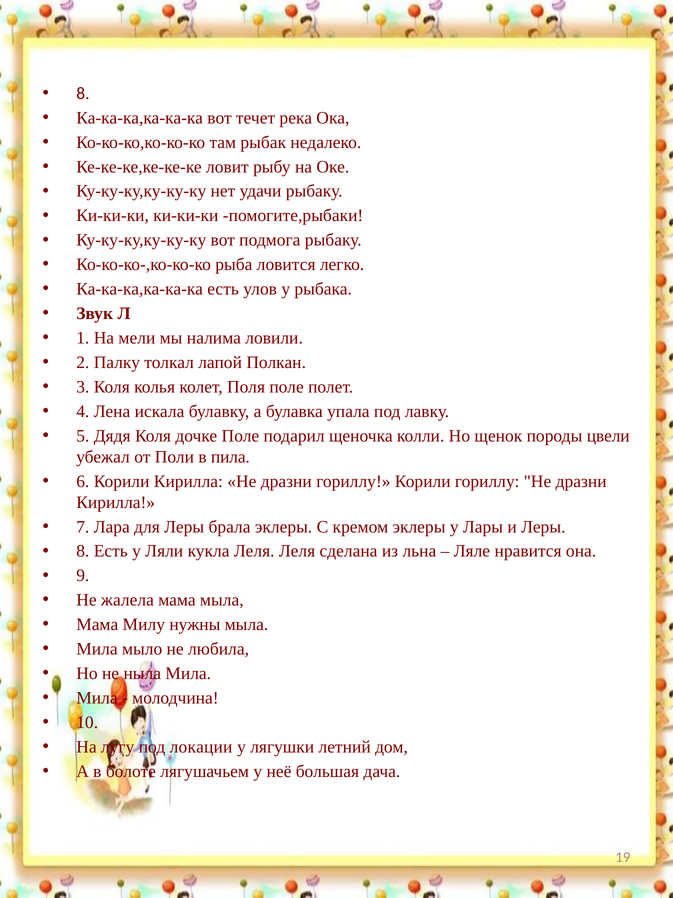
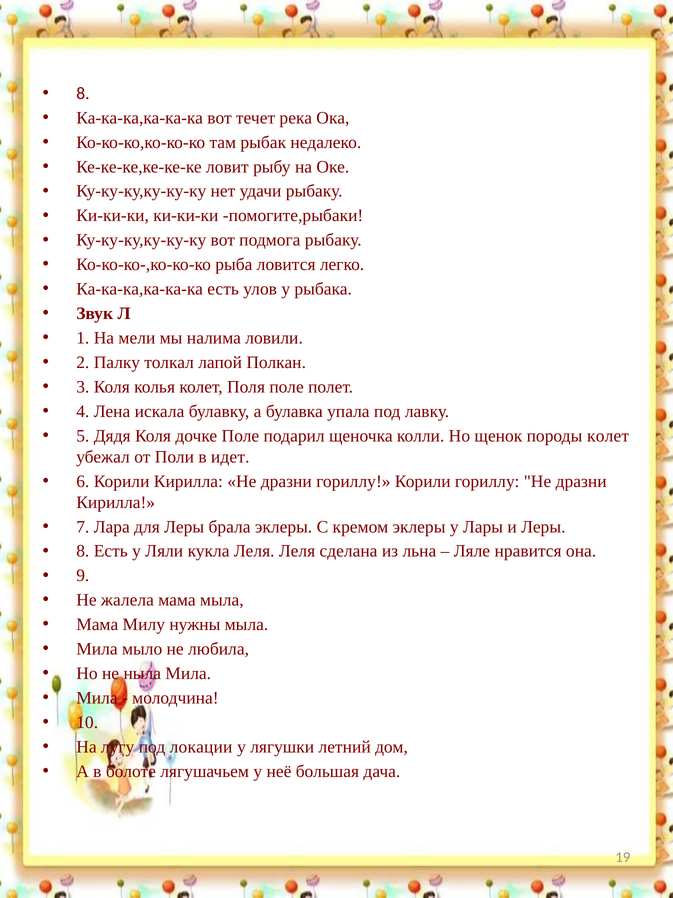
породы цвели: цвели -> колет
пила: пила -> идет
